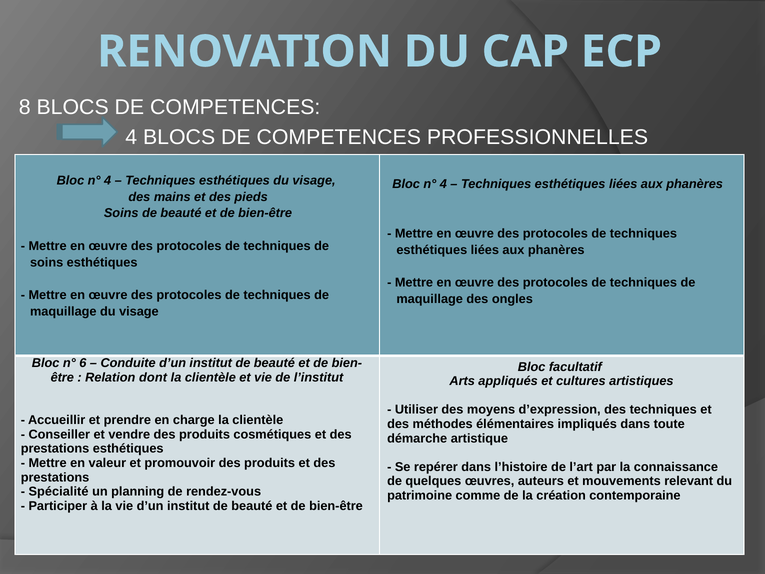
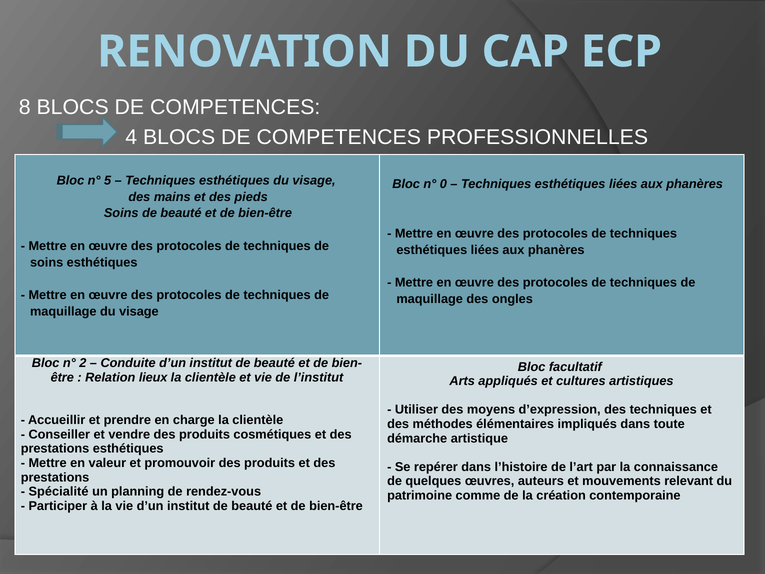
4 at (108, 180): 4 -> 5
4 at (443, 184): 4 -> 0
6: 6 -> 2
dont: dont -> lieux
